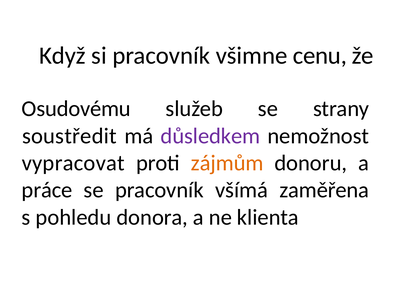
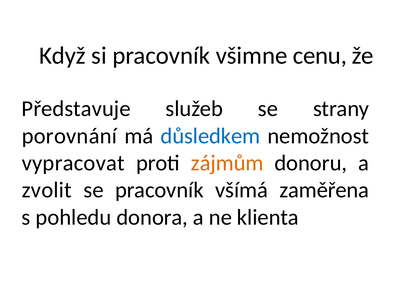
Osudovému: Osudovému -> Představuje
soustředit: soustředit -> porovnání
důsledkem colour: purple -> blue
práce: práce -> zvolit
